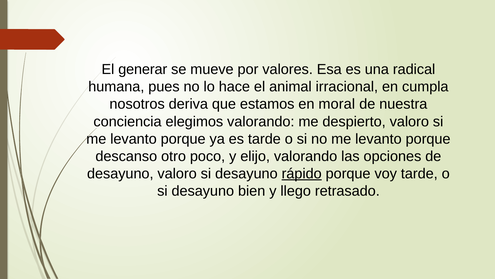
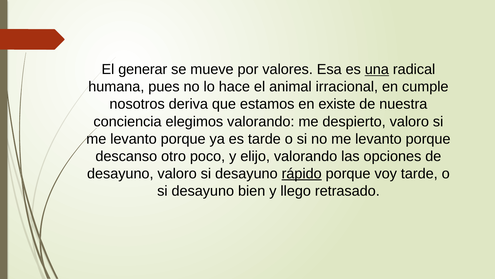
una underline: none -> present
cumpla: cumpla -> cumple
moral: moral -> existe
